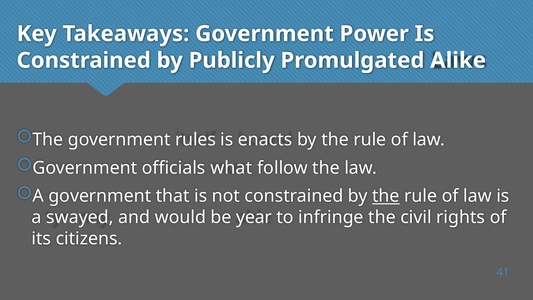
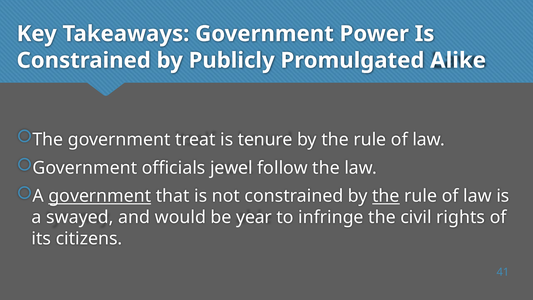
rules: rules -> treat
enacts: enacts -> tenure
what: what -> jewel
government at (100, 196) underline: none -> present
